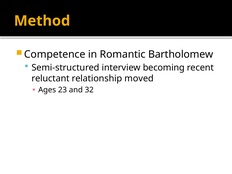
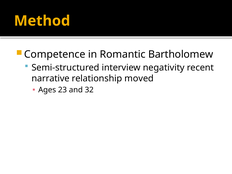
becoming: becoming -> negativity
reluctant: reluctant -> narrative
